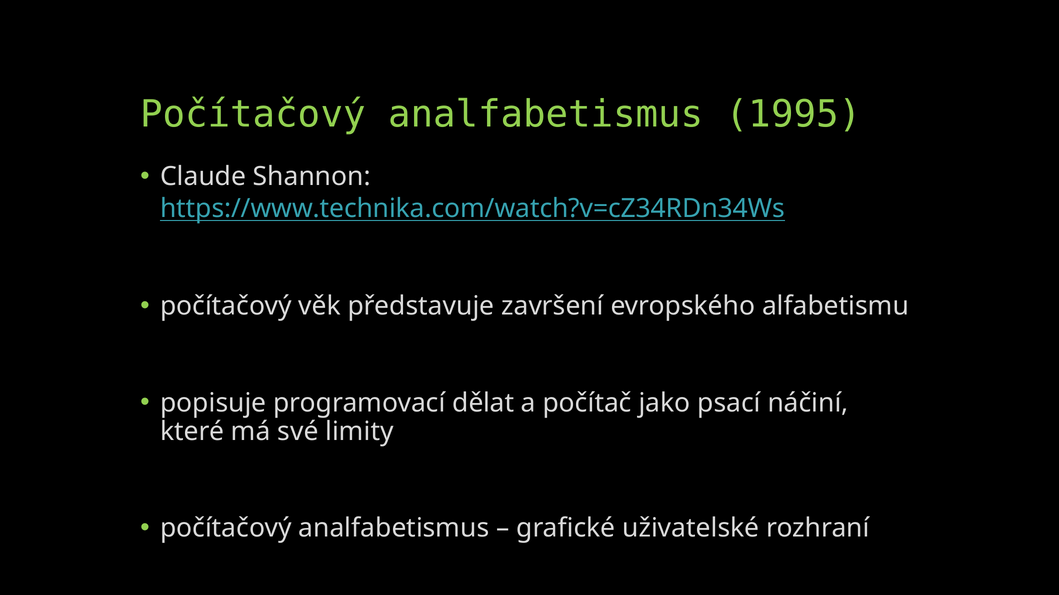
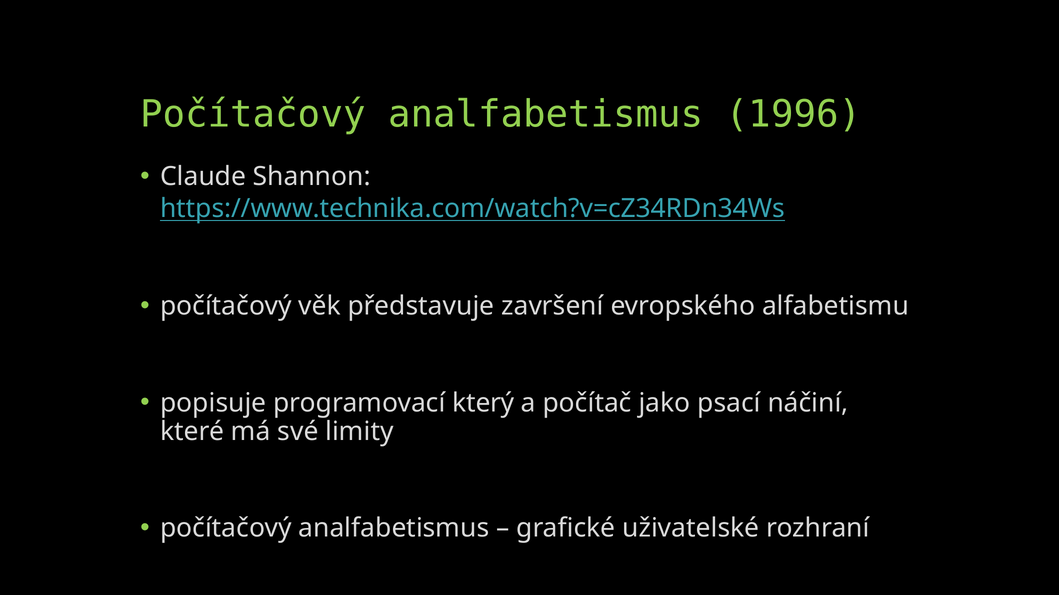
1995: 1995 -> 1996
dělat: dělat -> který
